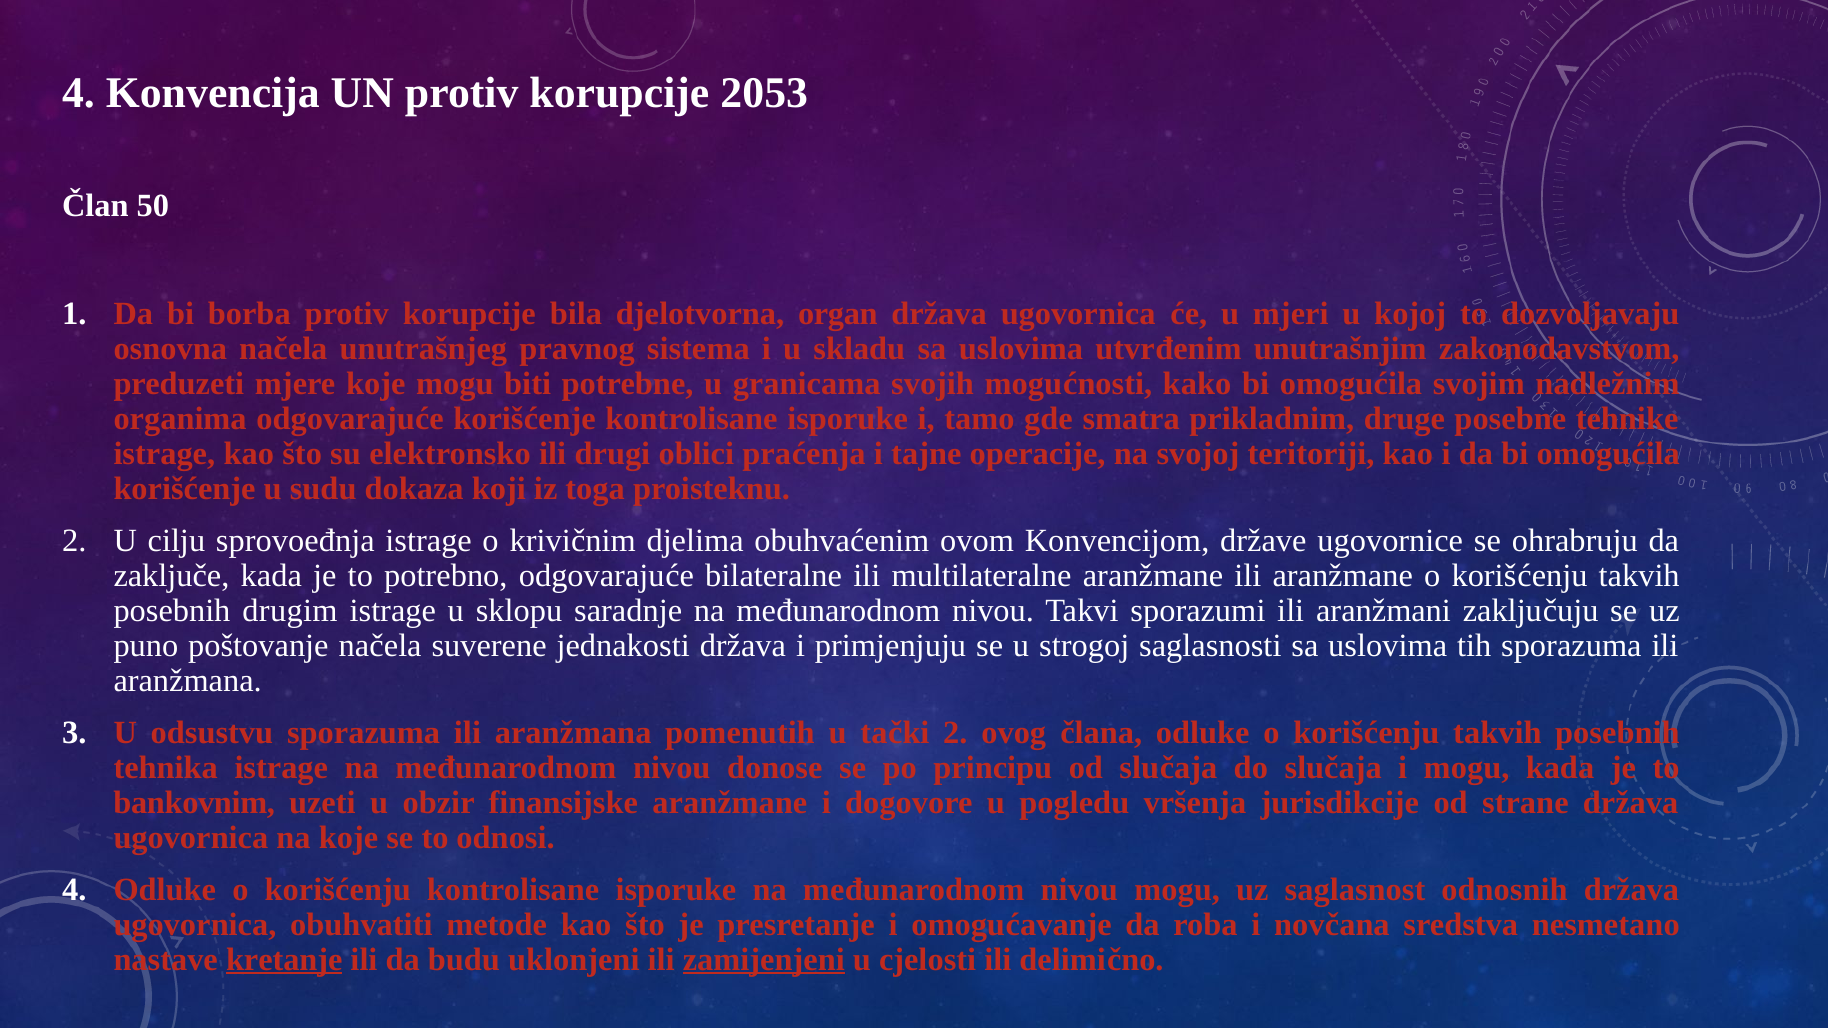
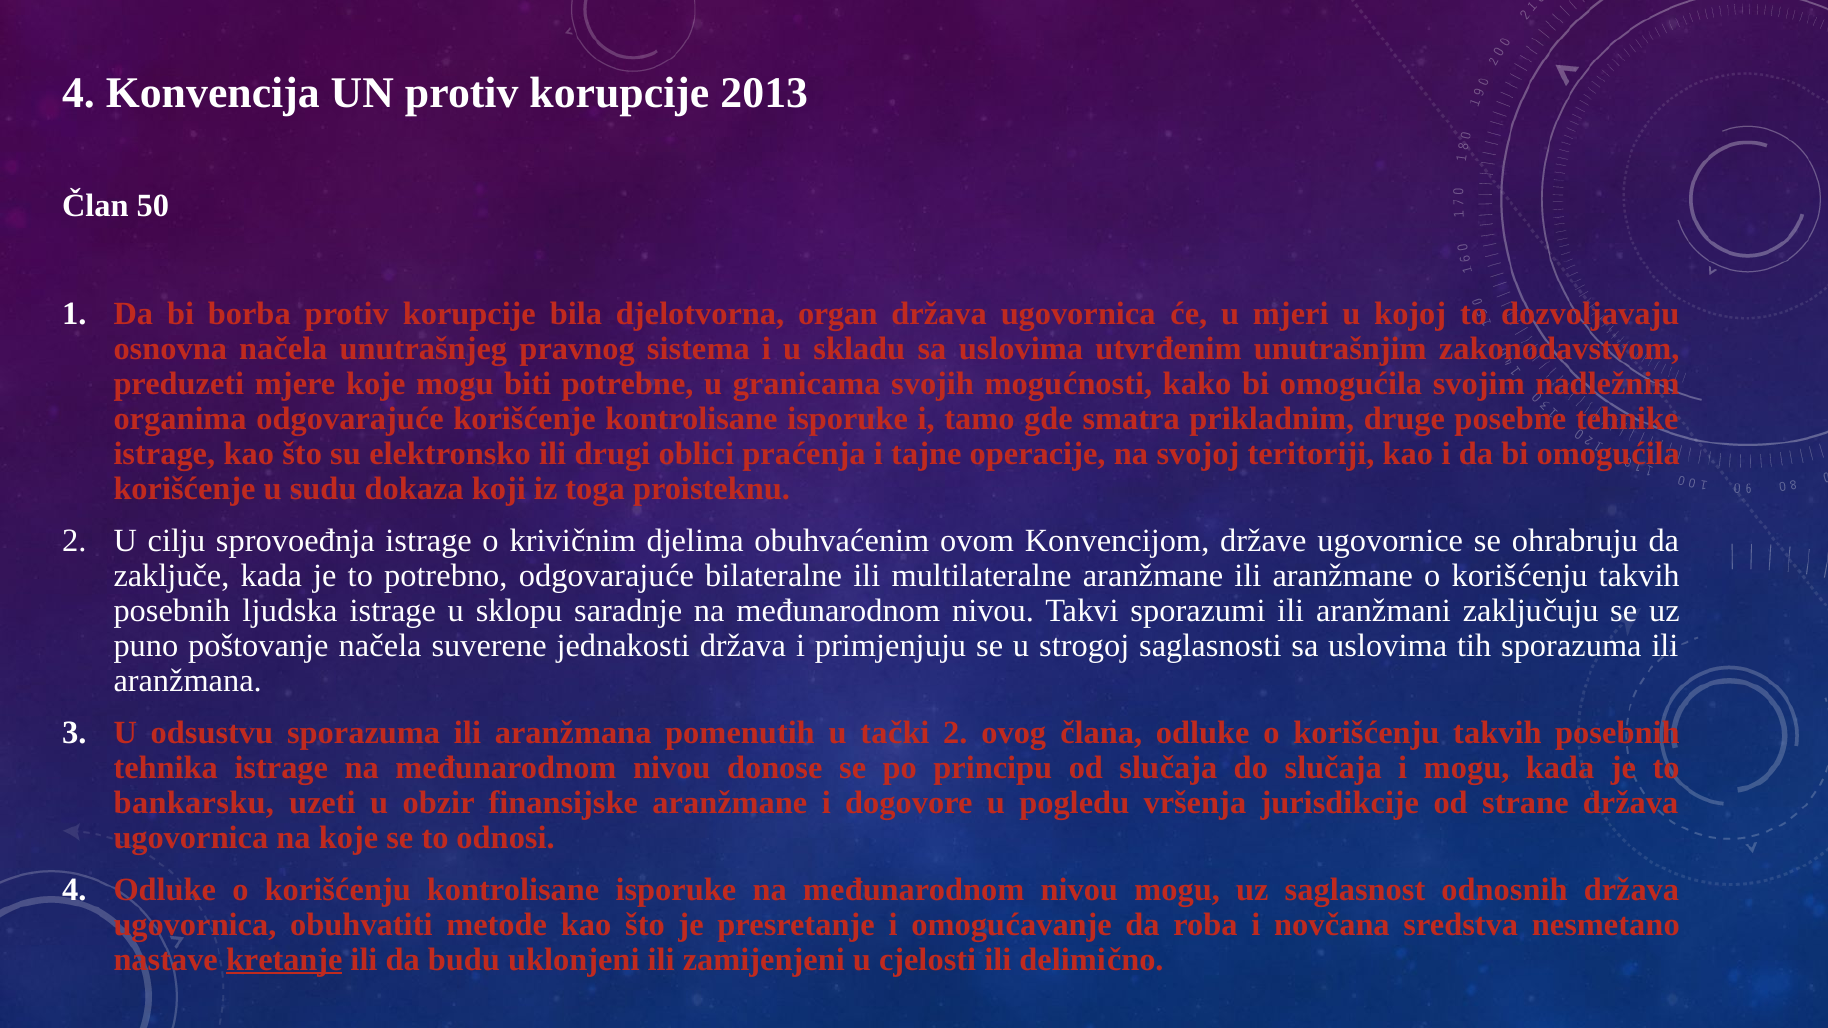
2053: 2053 -> 2013
drugim: drugim -> ljudska
bankovnim: bankovnim -> bankarsku
zamijenjeni underline: present -> none
